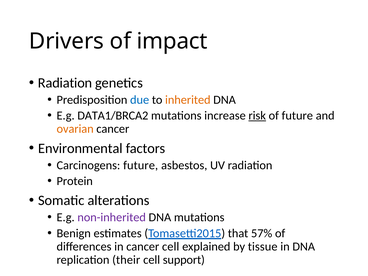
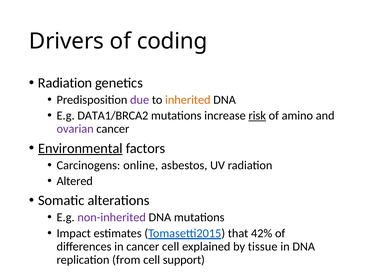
impact: impact -> coding
due colour: blue -> purple
of future: future -> amino
ovarian colour: orange -> purple
Environmental underline: none -> present
Carcinogens future: future -> online
Protein: Protein -> Altered
Benign: Benign -> Impact
57%: 57% -> 42%
their: their -> from
